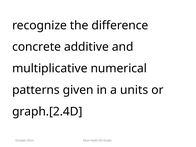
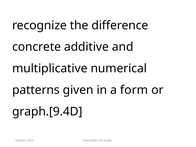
units: units -> form
graph.[2.4D: graph.[2.4D -> graph.[9.4D
